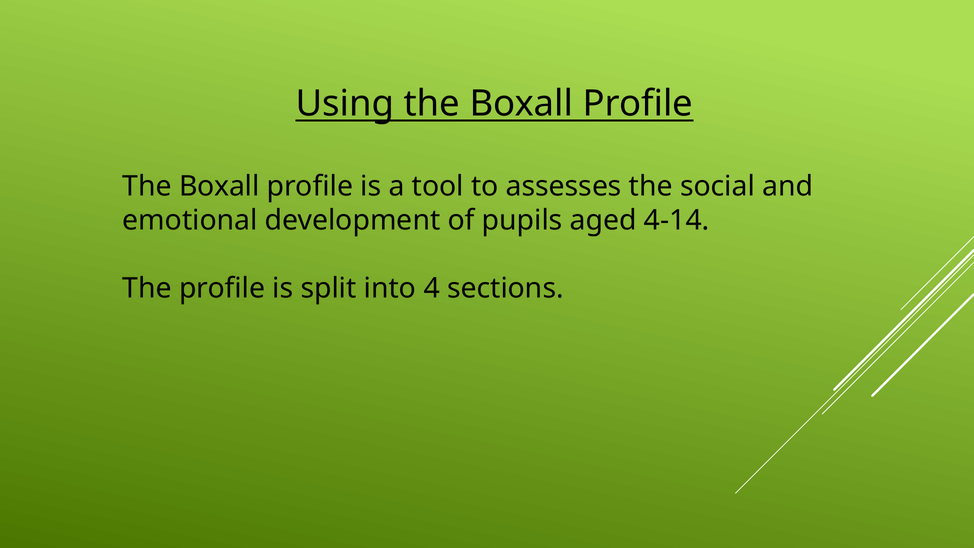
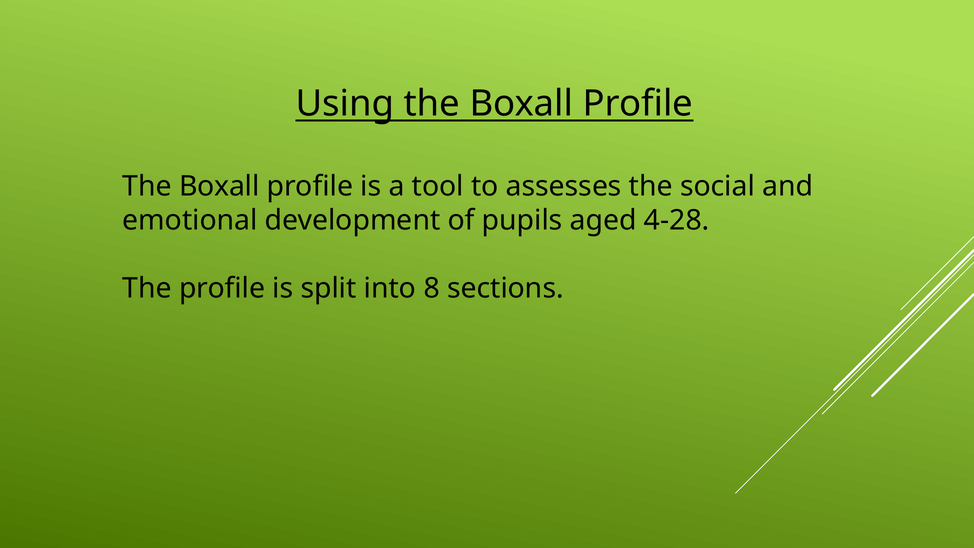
4-14: 4-14 -> 4-28
4: 4 -> 8
